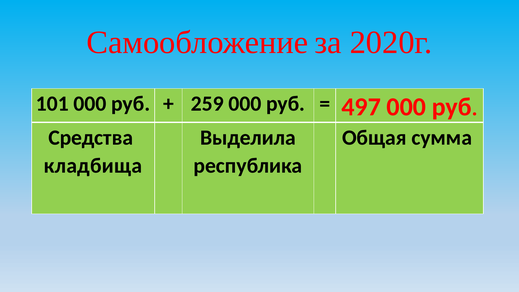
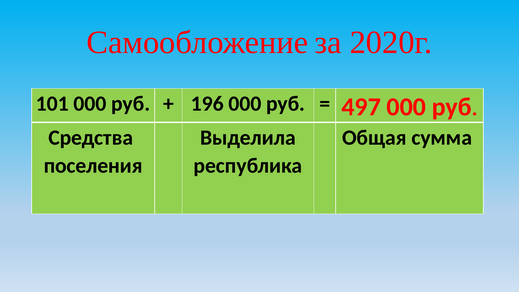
259: 259 -> 196
кладбища: кладбища -> поселения
